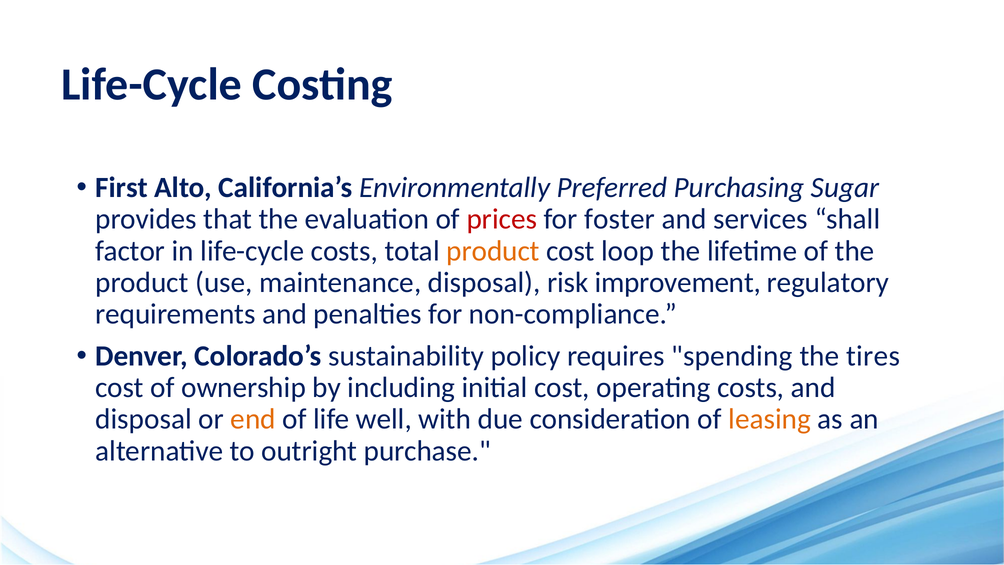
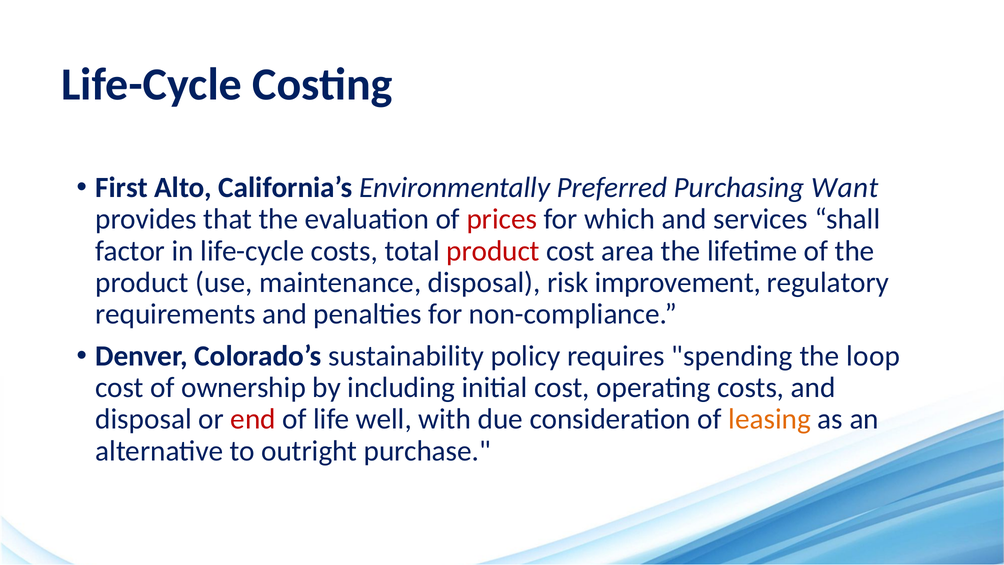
Sugar: Sugar -> Want
foster: foster -> which
product at (493, 251) colour: orange -> red
loop: loop -> area
tires: tires -> loop
end colour: orange -> red
